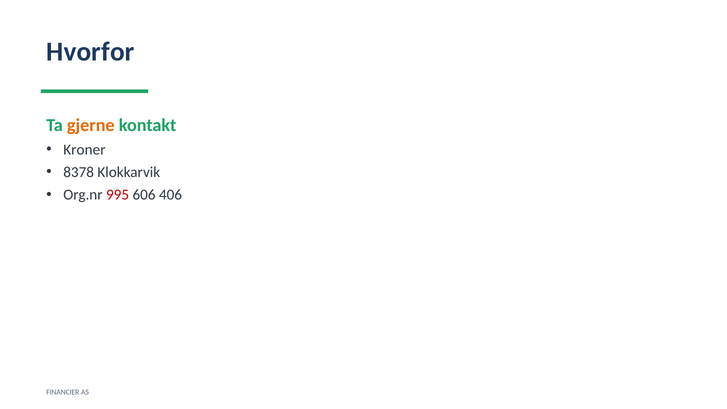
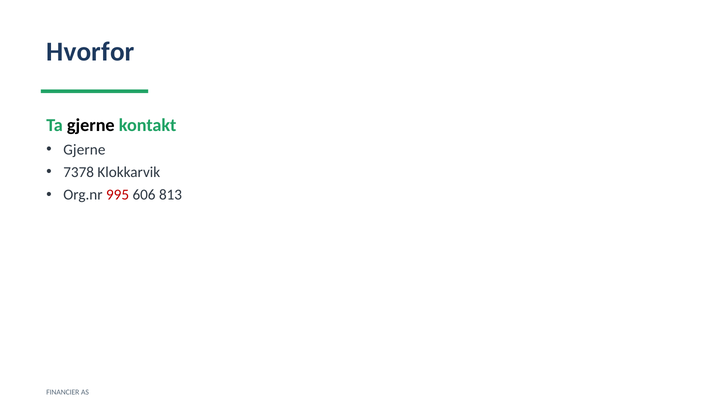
gjerne at (91, 125) colour: orange -> black
Kroner at (84, 149): Kroner -> Gjerne
8378: 8378 -> 7378
406: 406 -> 813
